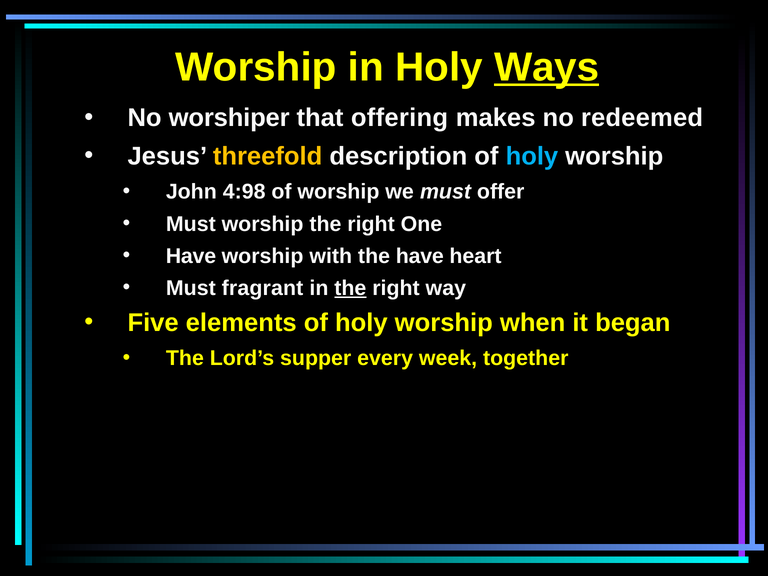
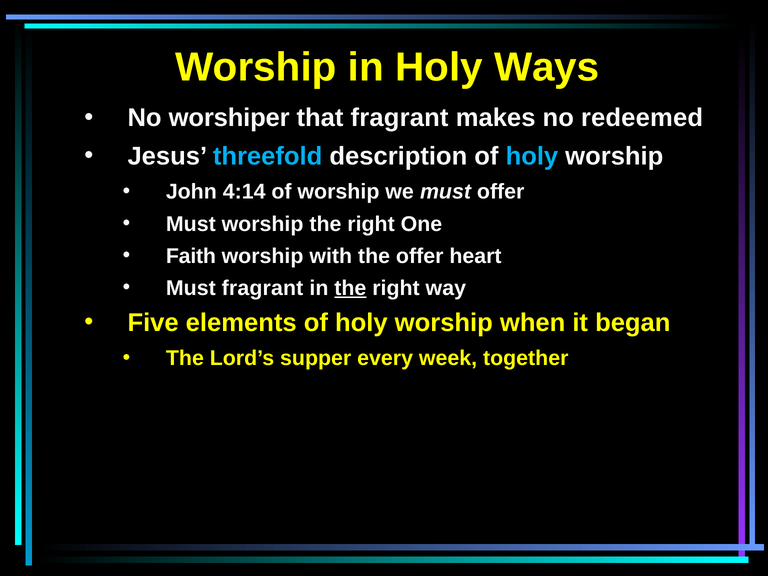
Ways underline: present -> none
that offering: offering -> fragrant
threefold colour: yellow -> light blue
4:98: 4:98 -> 4:14
Have at (191, 256): Have -> Faith
the have: have -> offer
